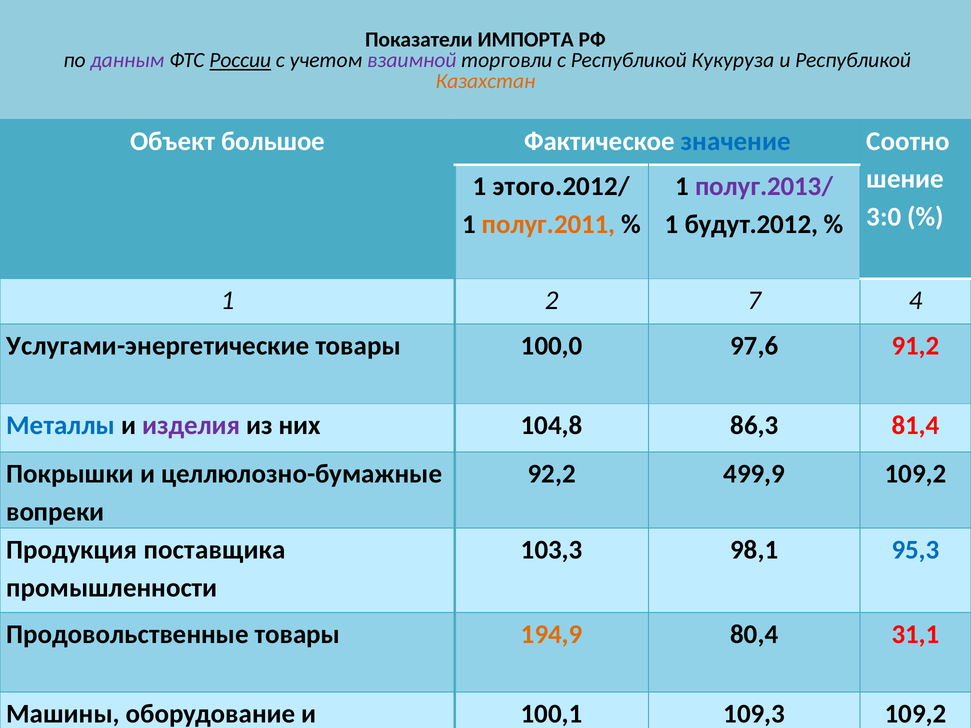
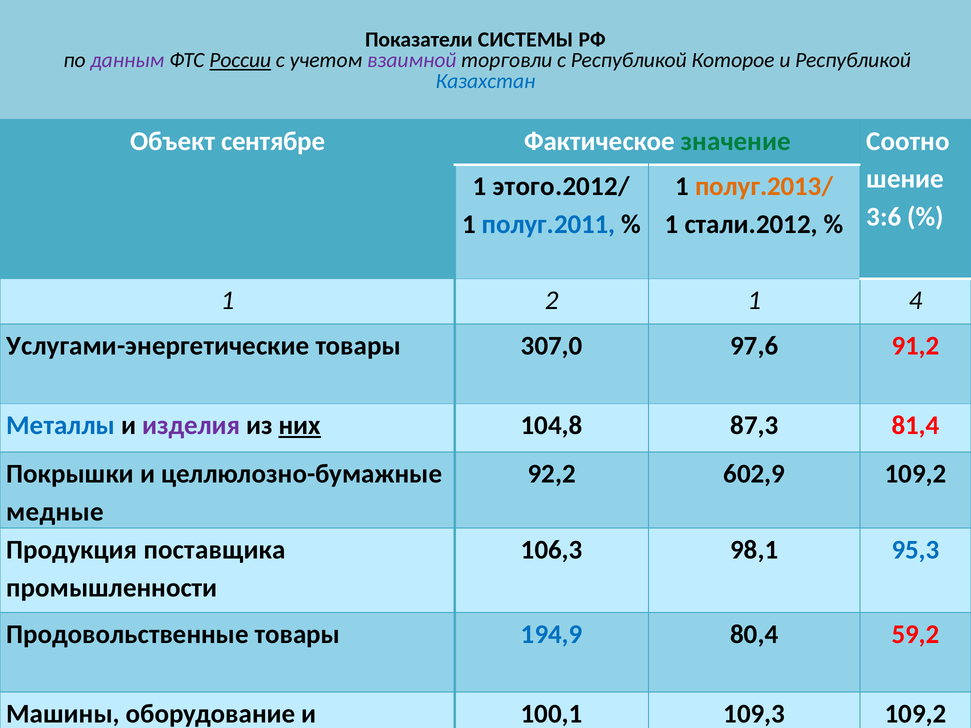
ИМПОРТА: ИМПОРТА -> СИСТЕМЫ
Кукуруза: Кукуруза -> Которое
Казахстан colour: orange -> blue
большое: большое -> сентябре
значение colour: blue -> green
полуг.2013/ colour: purple -> orange
3:0: 3:0 -> 3:6
полуг.2011 colour: orange -> blue
будут.2012: будут.2012 -> стали.2012
2 7: 7 -> 1
100,0: 100,0 -> 307,0
них underline: none -> present
86,3: 86,3 -> 87,3
499,9: 499,9 -> 602,9
вопреки: вопреки -> медные
103,3: 103,3 -> 106,3
194,9 colour: orange -> blue
31,1: 31,1 -> 59,2
